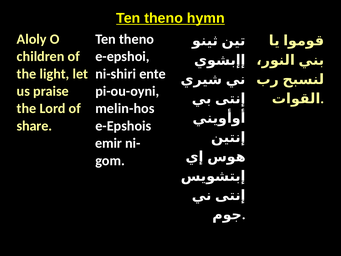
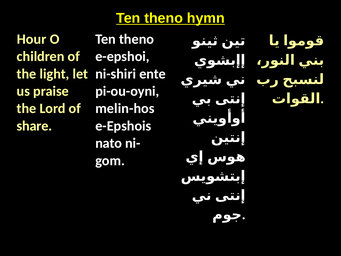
Aloly: Aloly -> Hour
emir: emir -> nato
